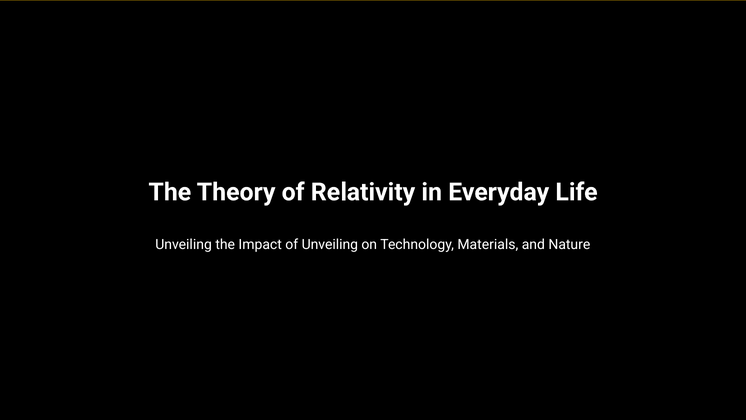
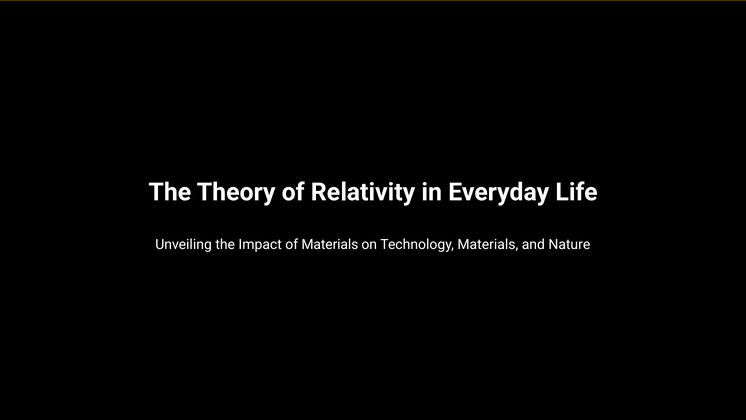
of Unveiling: Unveiling -> Materials
